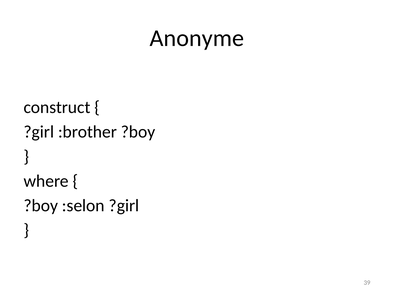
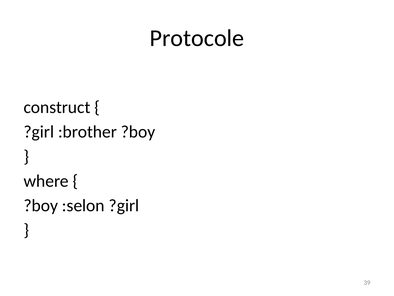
Anonyme: Anonyme -> Protocole
